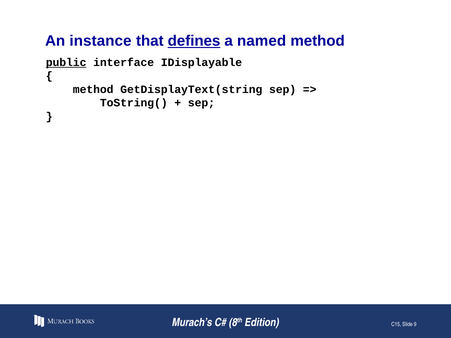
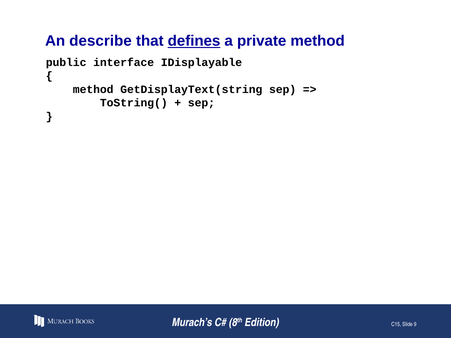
instance: instance -> describe
named: named -> private
public underline: present -> none
